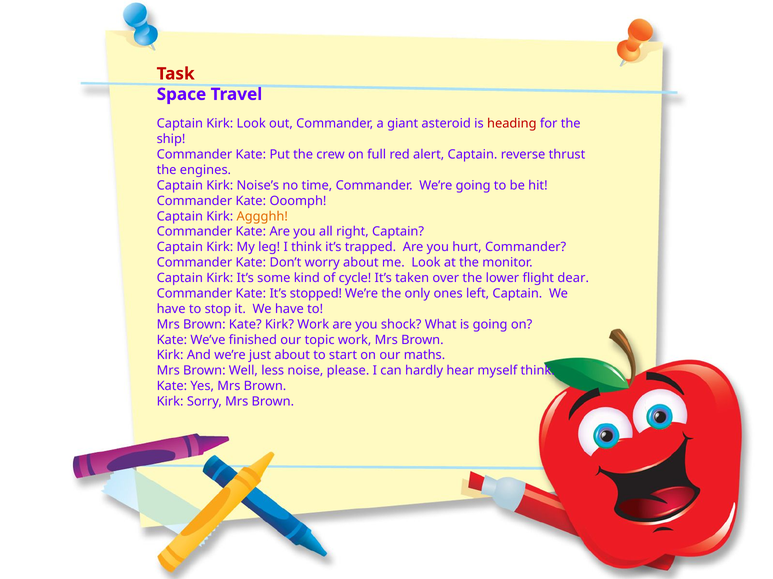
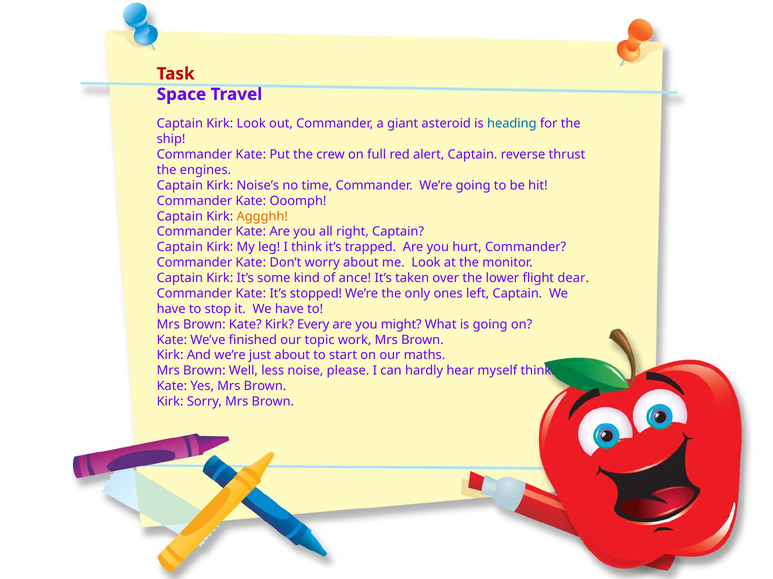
heading colour: red -> blue
cycle: cycle -> ance
Kirk Work: Work -> Every
shock: shock -> might
